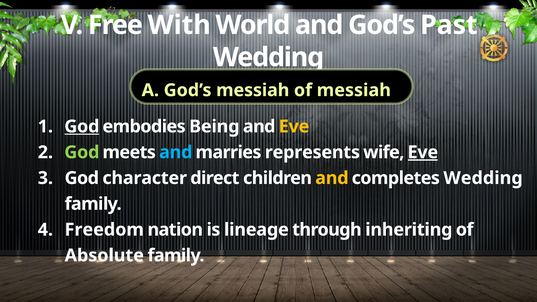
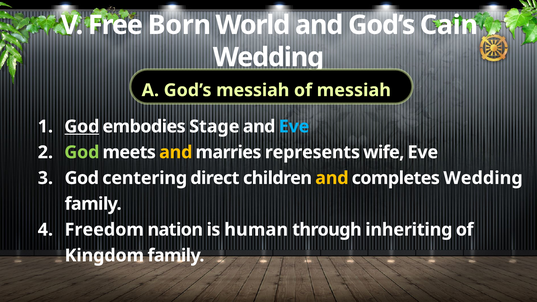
With: With -> Born
Past: Past -> Cain
Being: Being -> Stage
Eve at (294, 126) colour: yellow -> light blue
and at (176, 152) colour: light blue -> yellow
Eve at (423, 152) underline: present -> none
character: character -> centering
lineage: lineage -> human
Absolute: Absolute -> Kingdom
